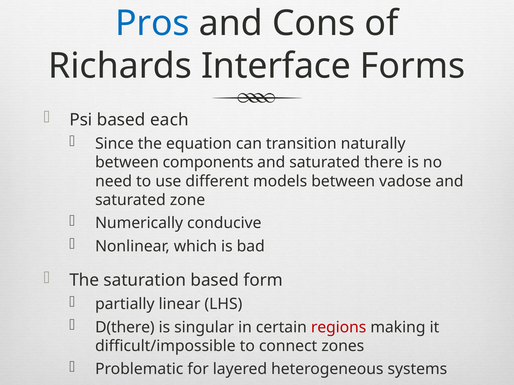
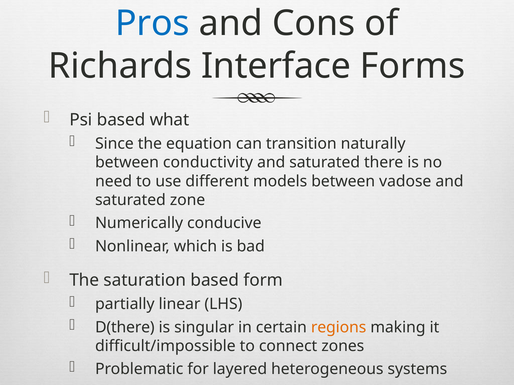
each: each -> what
components: components -> conductivity
regions colour: red -> orange
